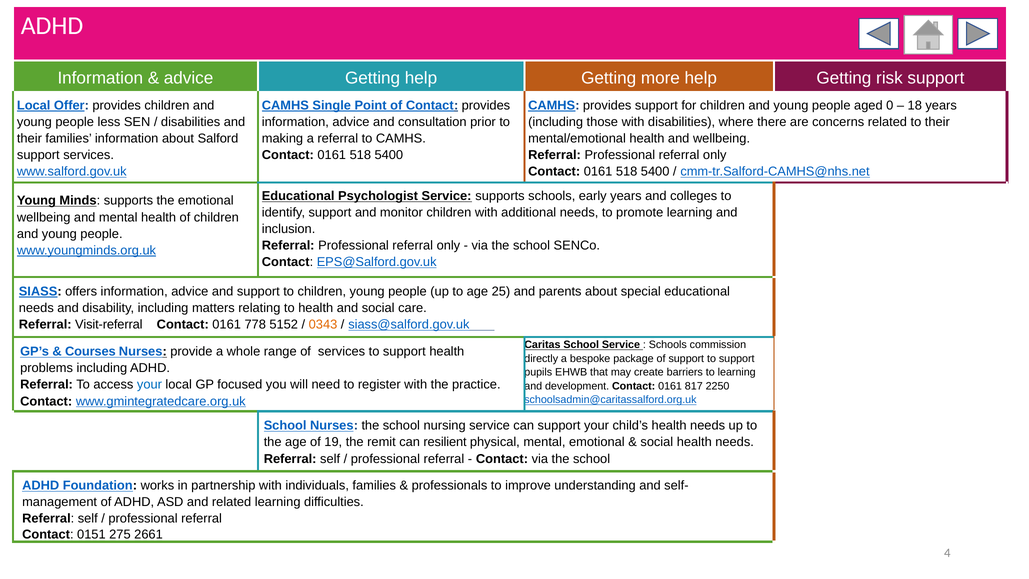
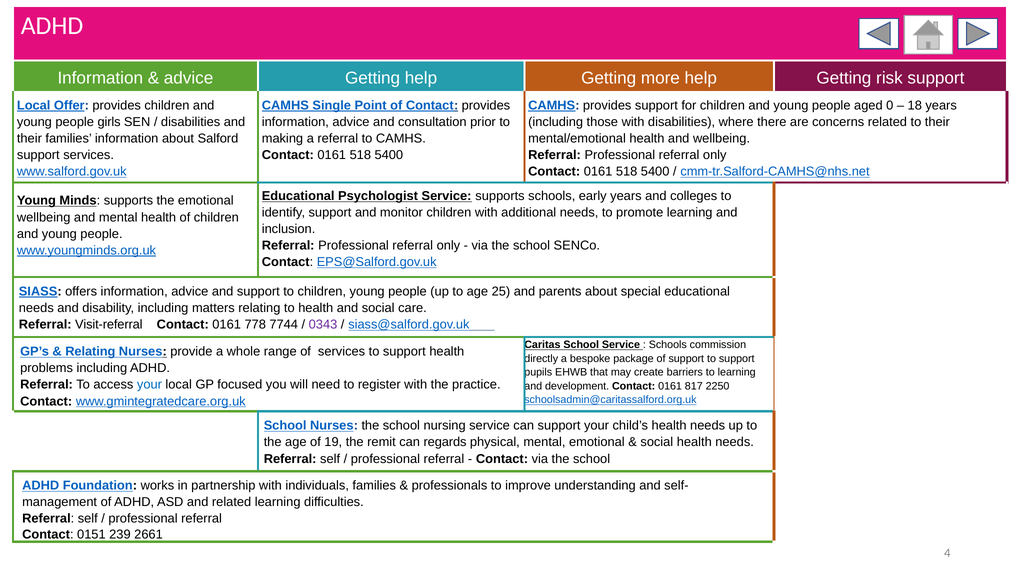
less: less -> girls
5152: 5152 -> 7744
0343 colour: orange -> purple
Courses at (90, 351): Courses -> Relating
resilient: resilient -> regards
275: 275 -> 239
